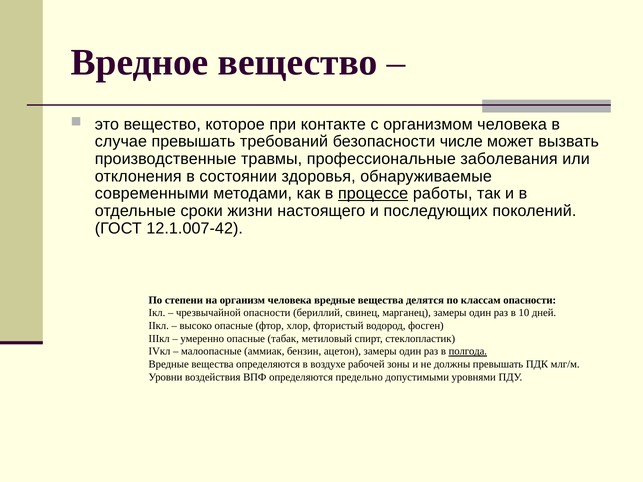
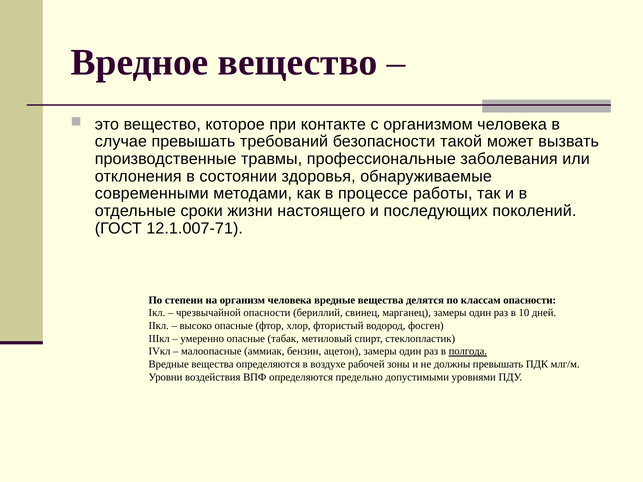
числе: числе -> такой
процессе underline: present -> none
12.1.007-42: 12.1.007-42 -> 12.1.007-71
